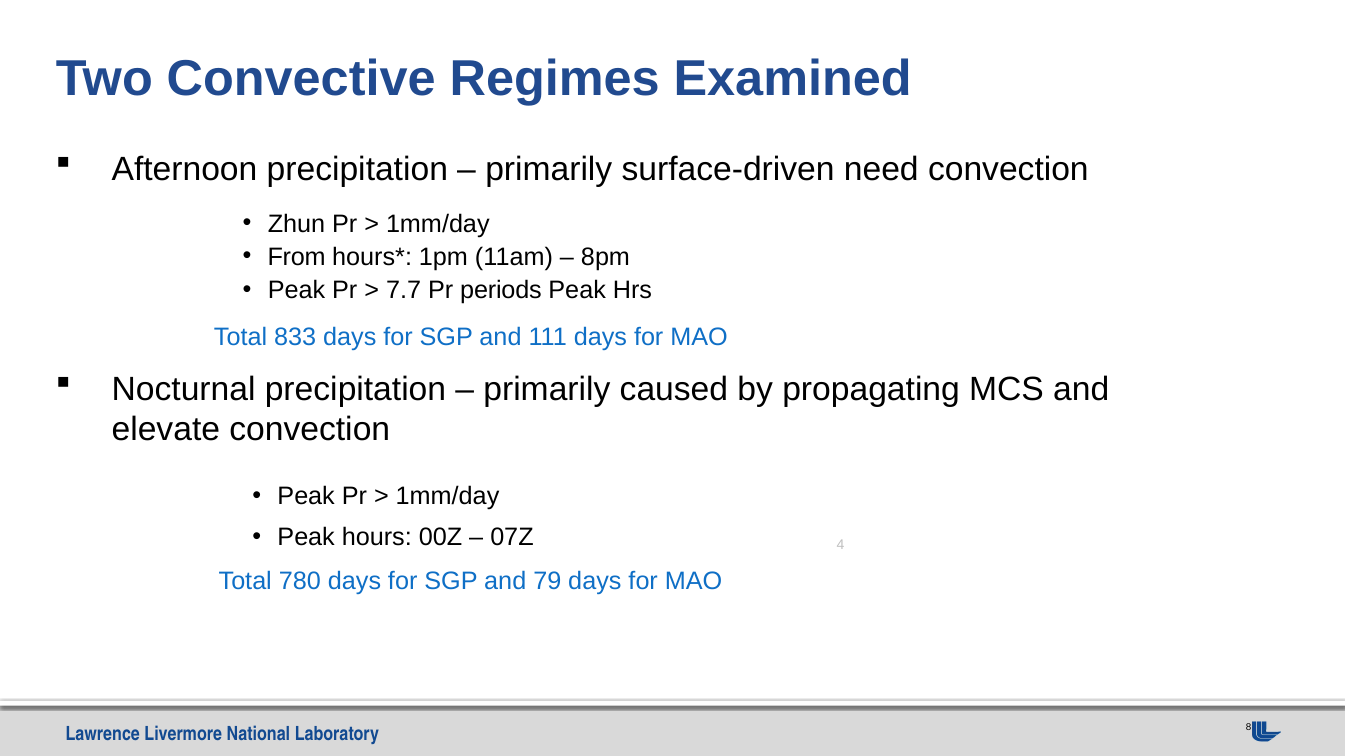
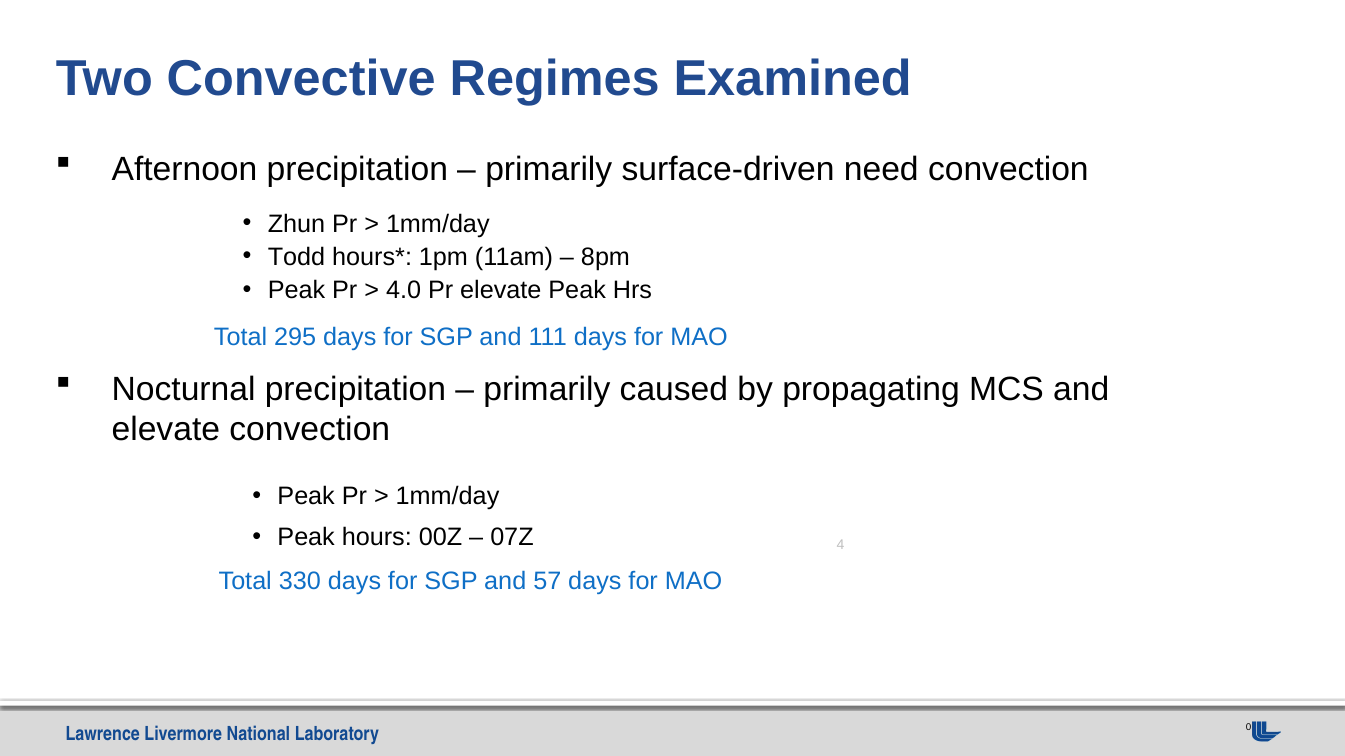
From: From -> Todd
7.7: 7.7 -> 4.0
Pr periods: periods -> elevate
833: 833 -> 295
780: 780 -> 330
79: 79 -> 57
8: 8 -> 0
